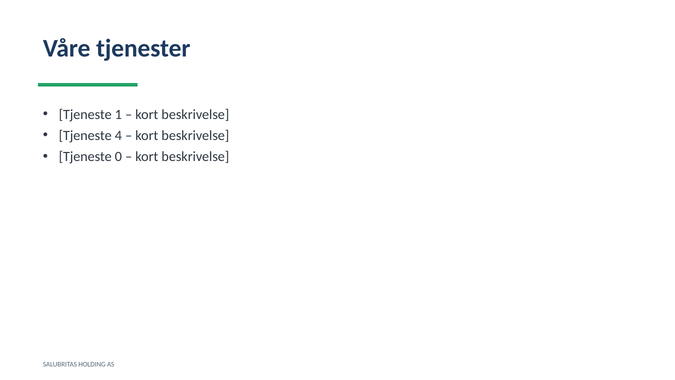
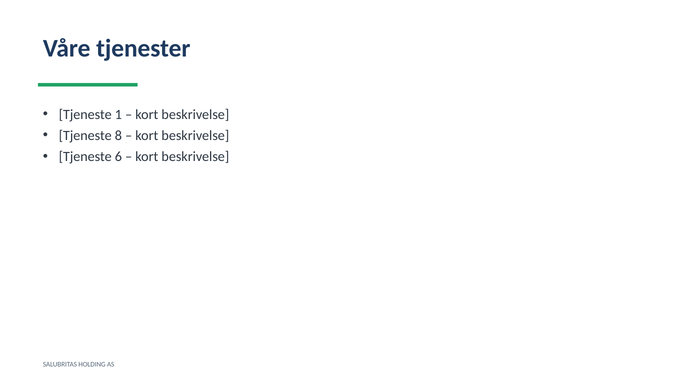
4: 4 -> 8
0: 0 -> 6
